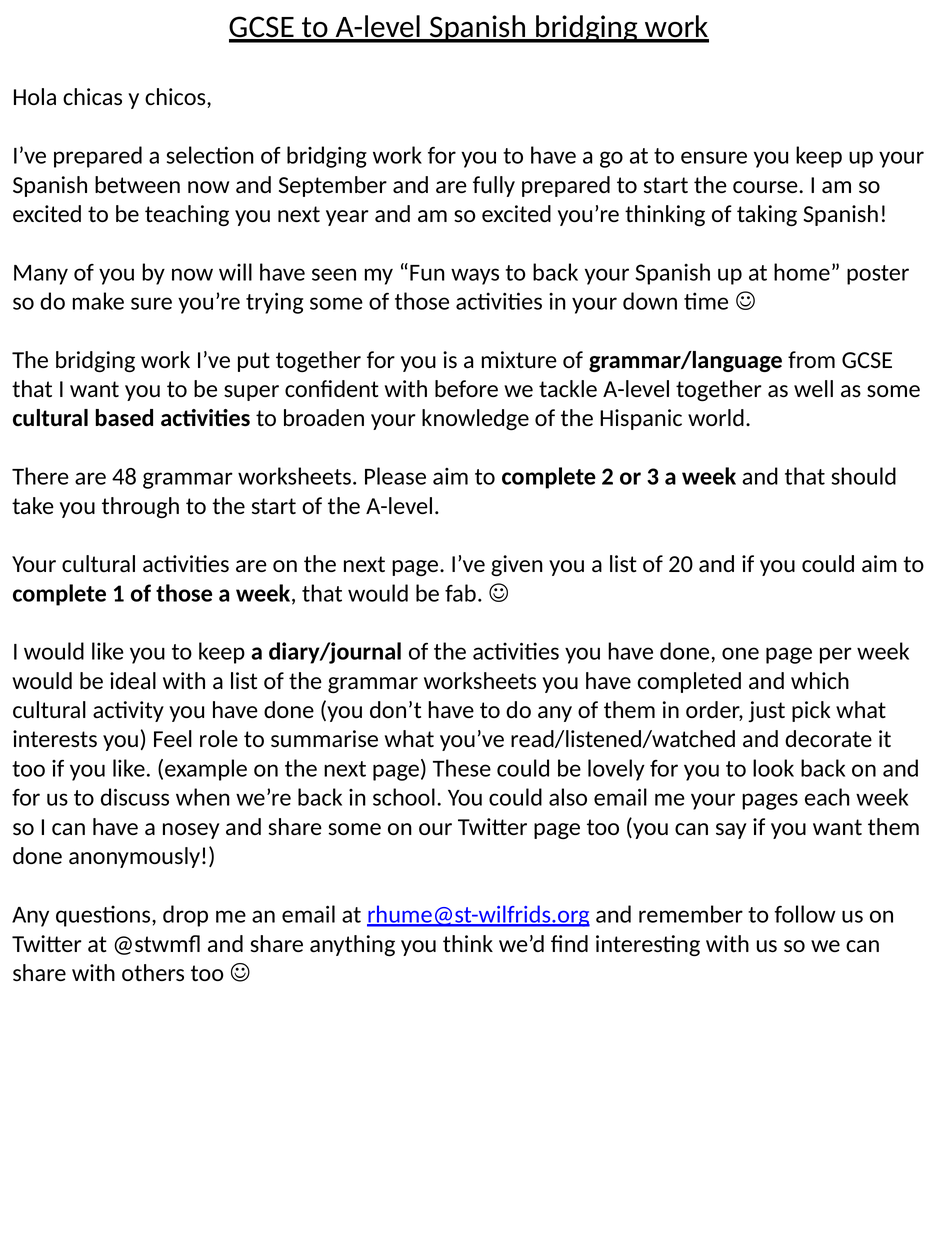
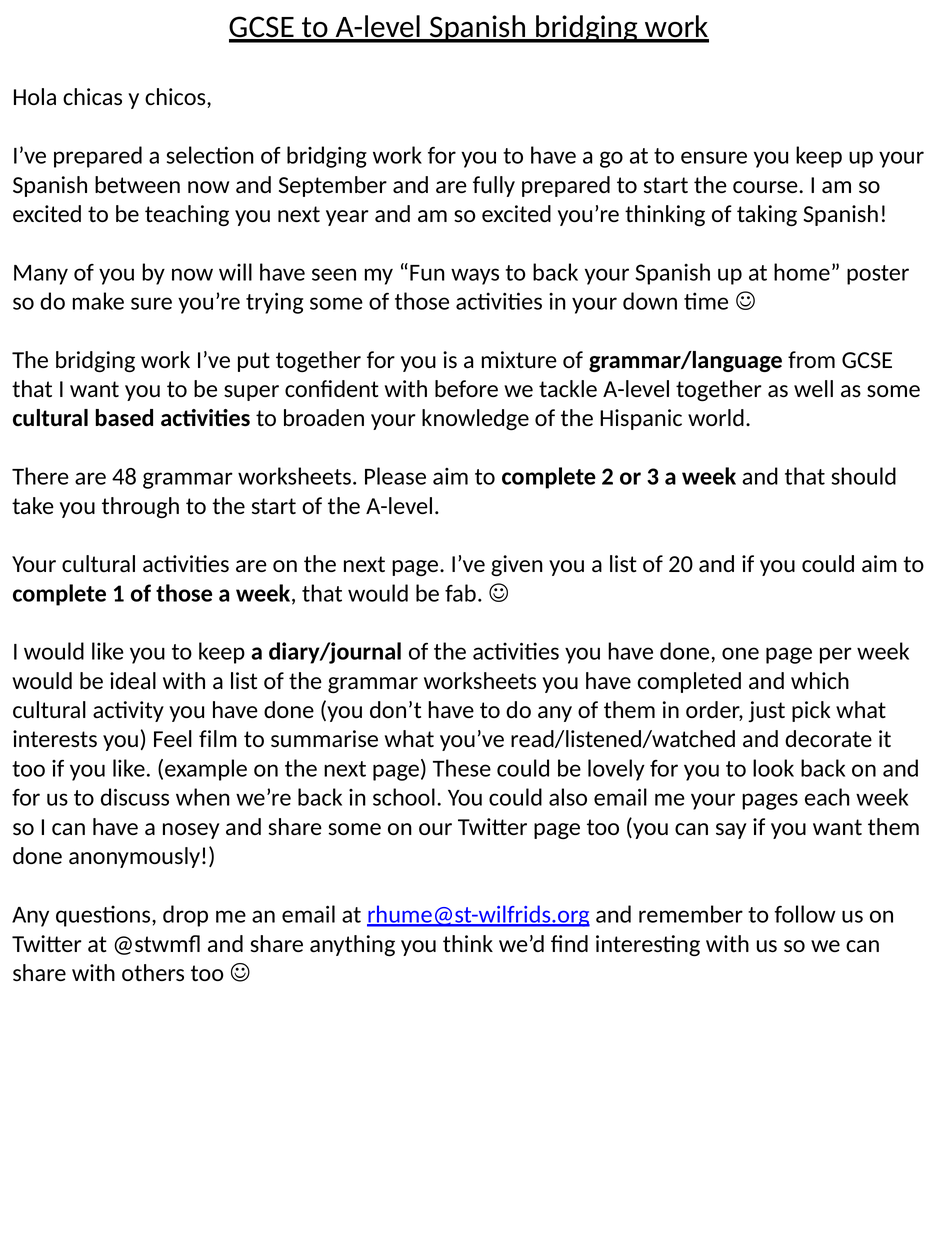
role: role -> film
